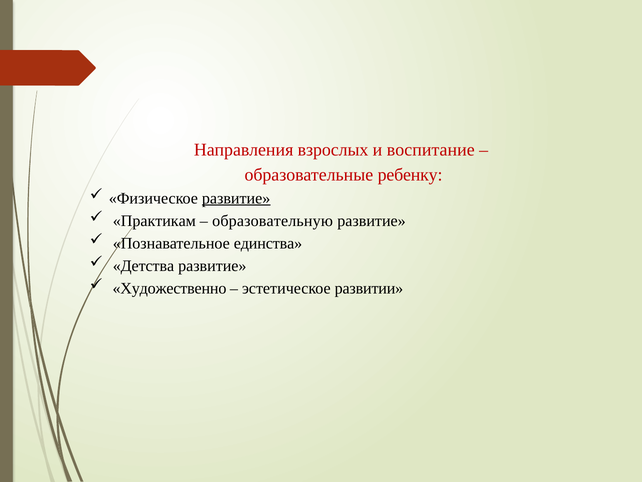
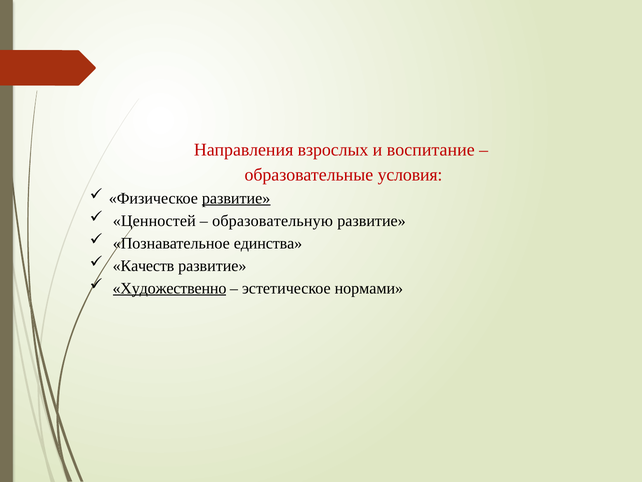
ребенку: ребенку -> условия
Практикам: Практикам -> Ценностей
Детства: Детства -> Качеств
Художественно underline: none -> present
развитии: развитии -> нормами
